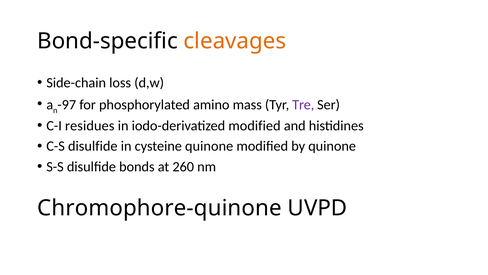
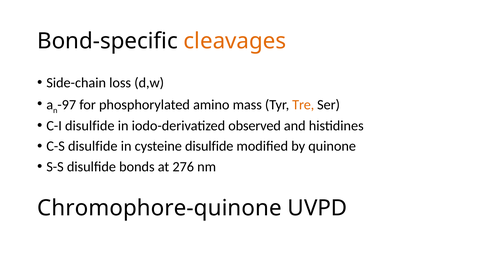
Tre colour: purple -> orange
C-I residues: residues -> disulfide
iodo-derivatized modified: modified -> observed
cysteine quinone: quinone -> disulfide
260: 260 -> 276
